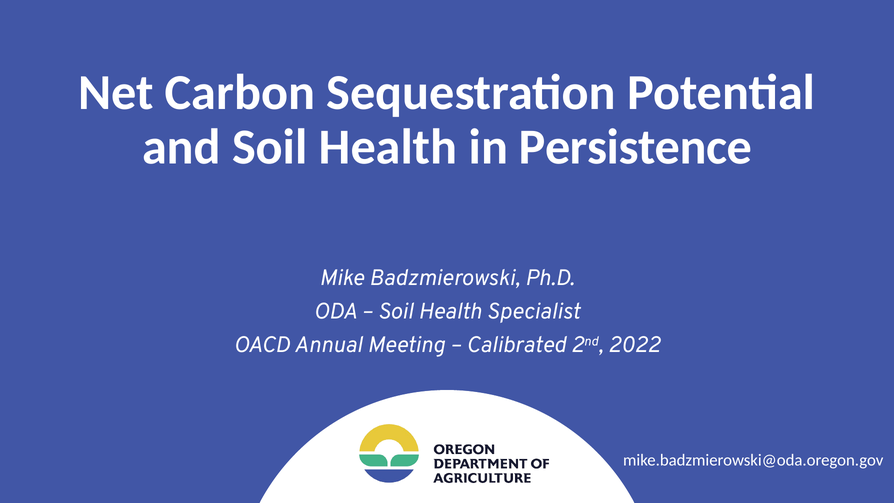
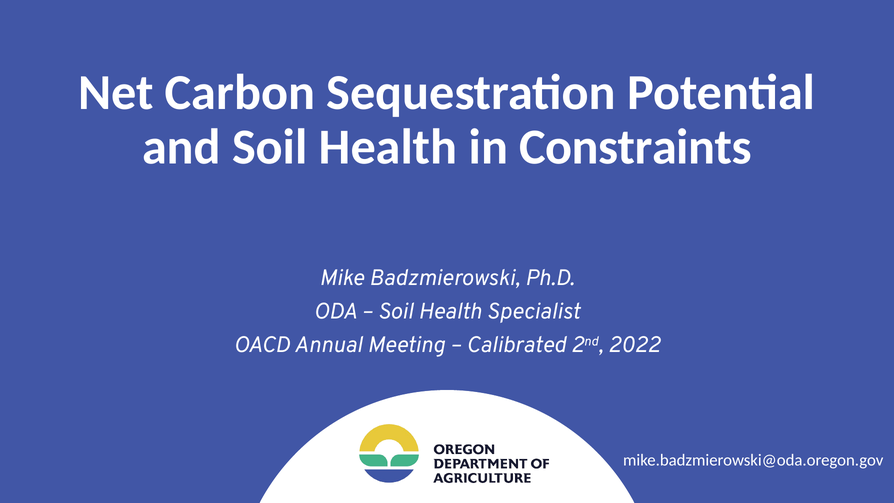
Persistence: Persistence -> Constraints
